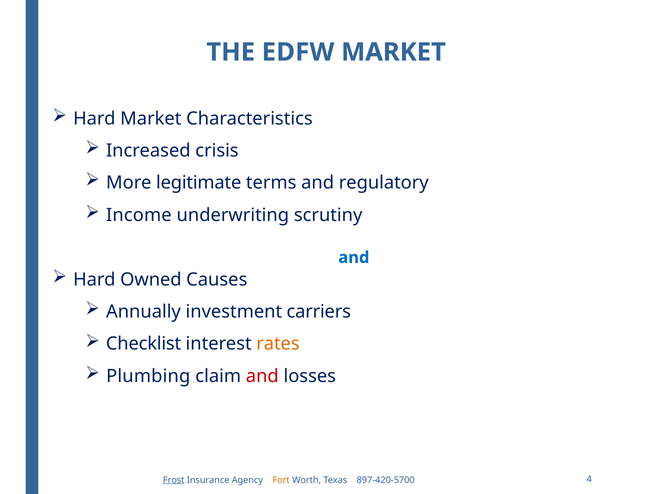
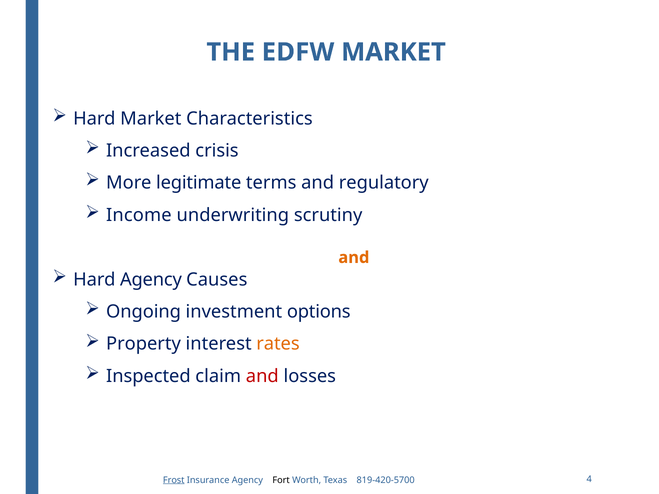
and at (354, 258) colour: blue -> orange
Hard Owned: Owned -> Agency
insurance at (283, 297) underline: none -> present
Annually: Annually -> Ongoing
investment carriers: carriers -> options
Checklist: Checklist -> Property
Plumbing: Plumbing -> Inspected
Fort colour: orange -> black
897-420-5700: 897-420-5700 -> 819-420-5700
